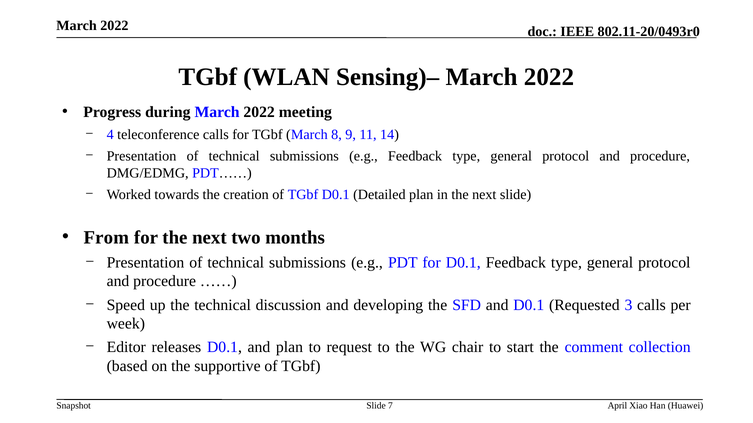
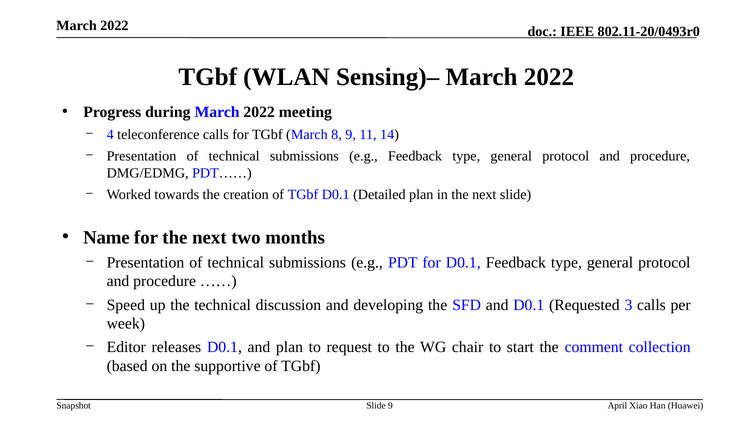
From: From -> Name
Slide 7: 7 -> 9
